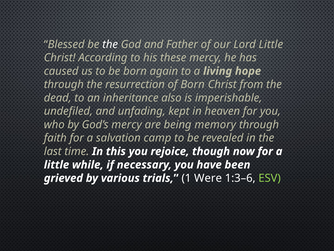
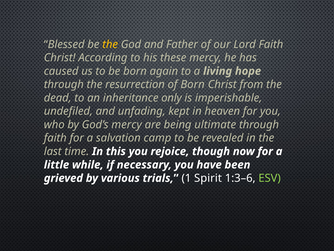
the at (110, 44) colour: white -> yellow
Lord Little: Little -> Faith
also: also -> only
memory: memory -> ultimate
Were: Were -> Spirit
